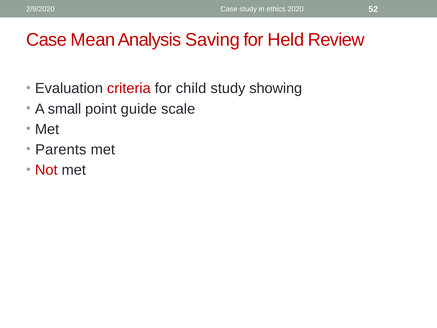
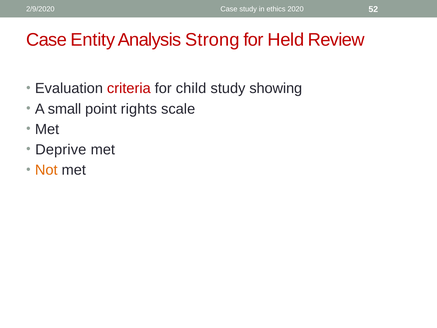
Mean: Mean -> Entity
Saving: Saving -> Strong
guide: guide -> rights
Parents: Parents -> Deprive
Not colour: red -> orange
